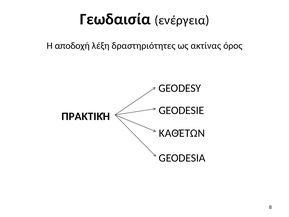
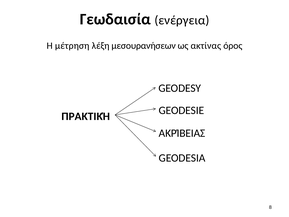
αποδοχή: αποδοχή -> μέτρηση
δραστηριότητες: δραστηριότητες -> μεσουρανήσεων
ΚΑΘΈΤΩΝ: ΚΑΘΈΤΩΝ -> ΑΚΡΊΒΕΙΑΣ
